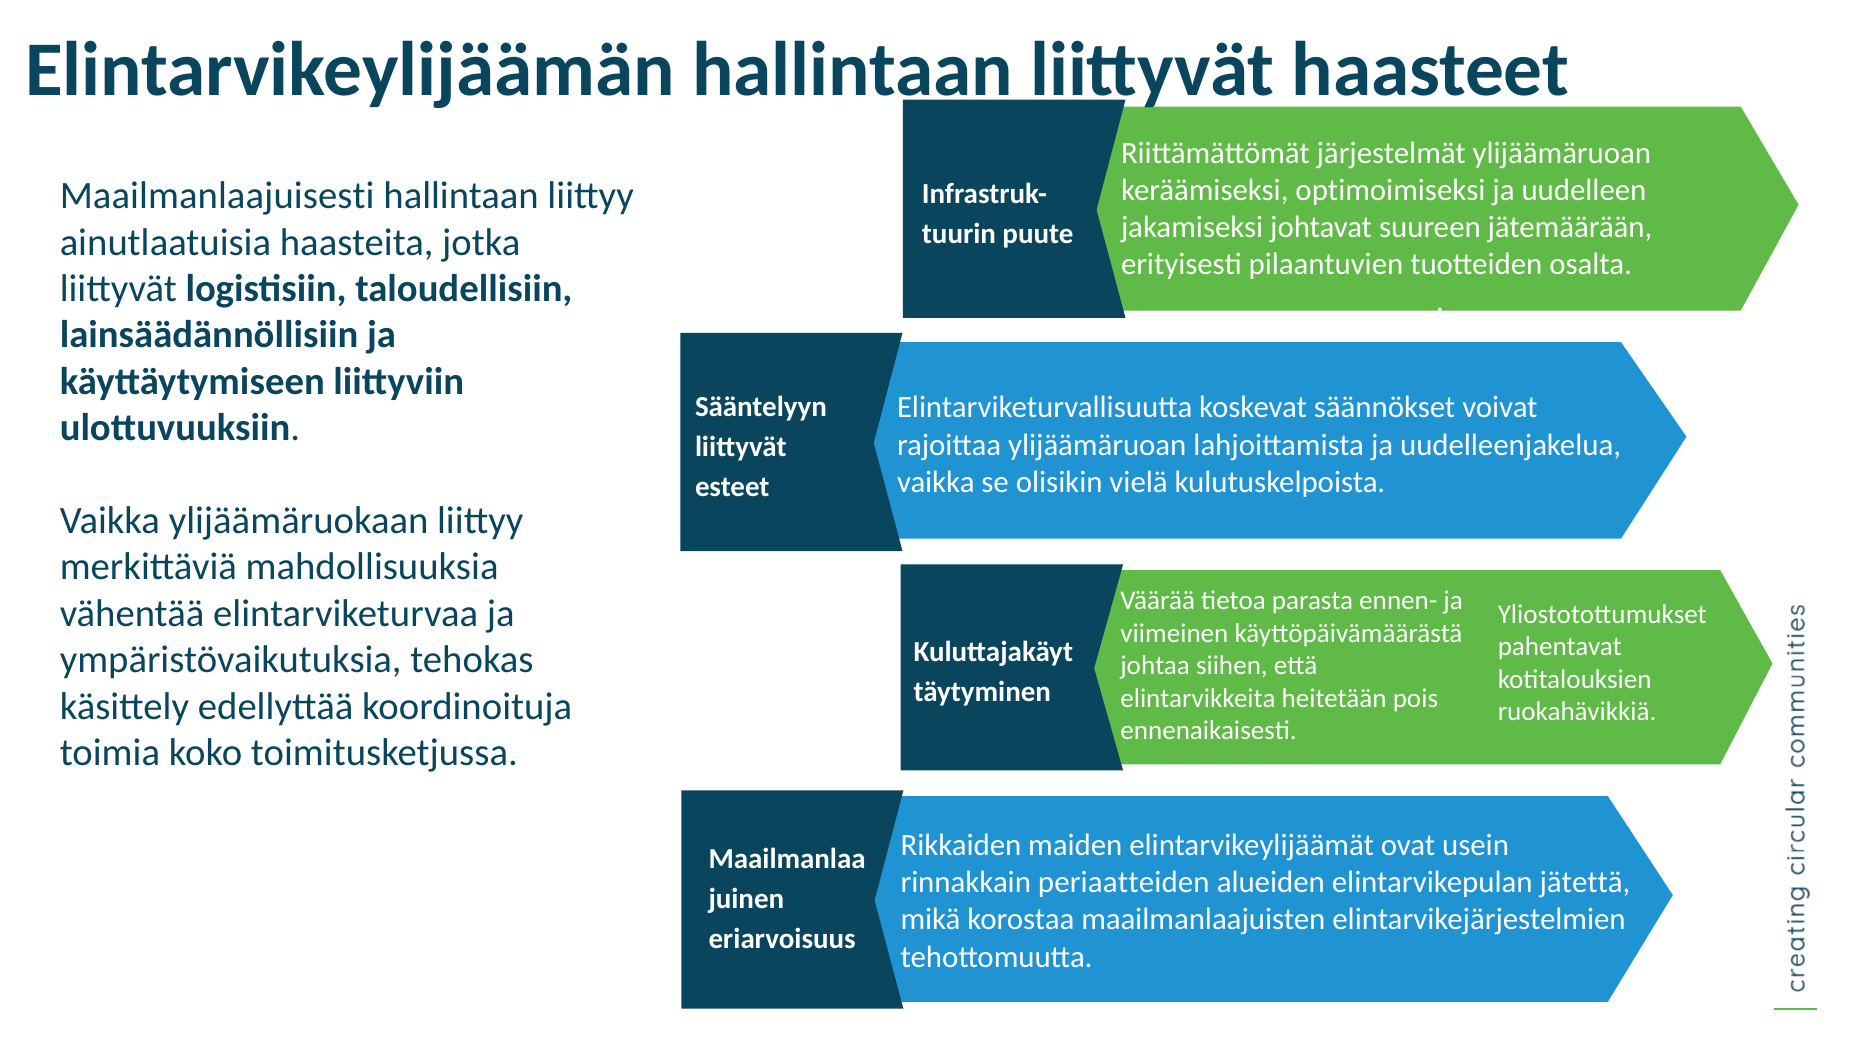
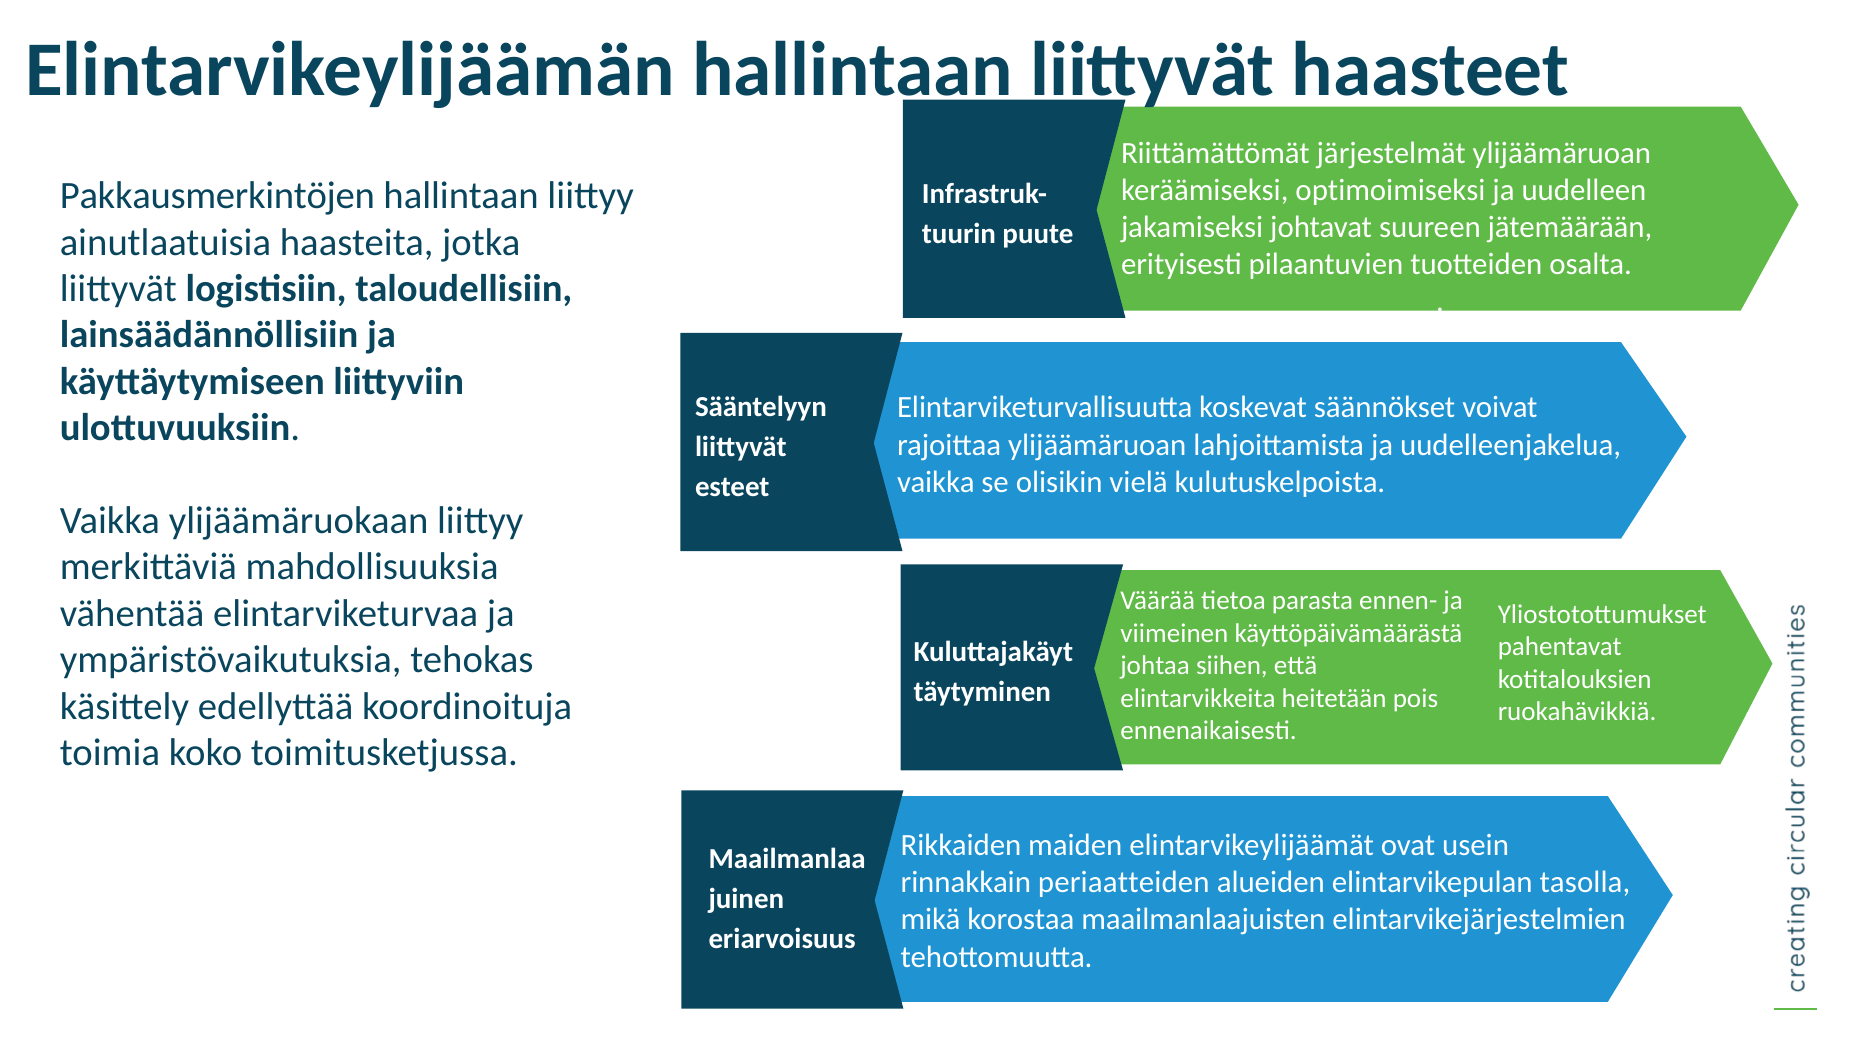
Maailmanlaajuisesti: Maailmanlaajuisesti -> Pakkausmerkintöjen
jätettä: jätettä -> tasolla
